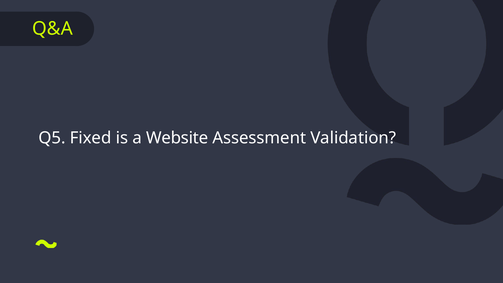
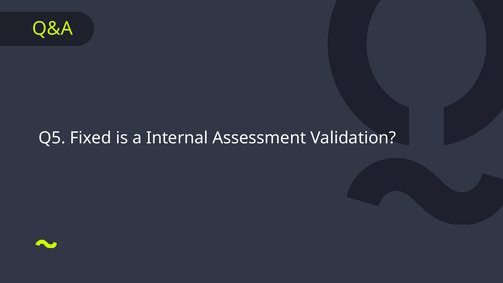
Website: Website -> Internal
